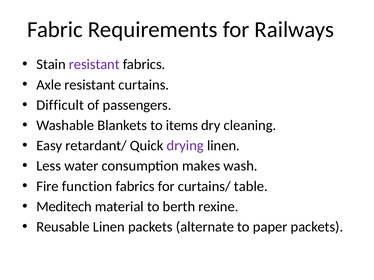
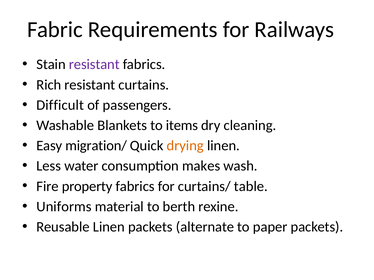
Axle: Axle -> Rich
retardant/: retardant/ -> migration/
drying colour: purple -> orange
function: function -> property
Meditech: Meditech -> Uniforms
